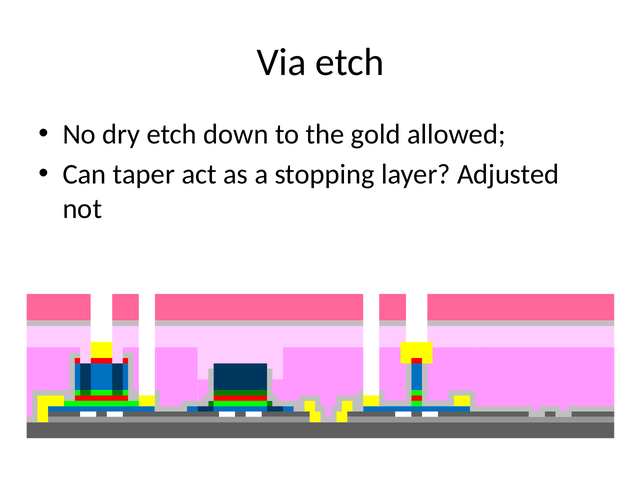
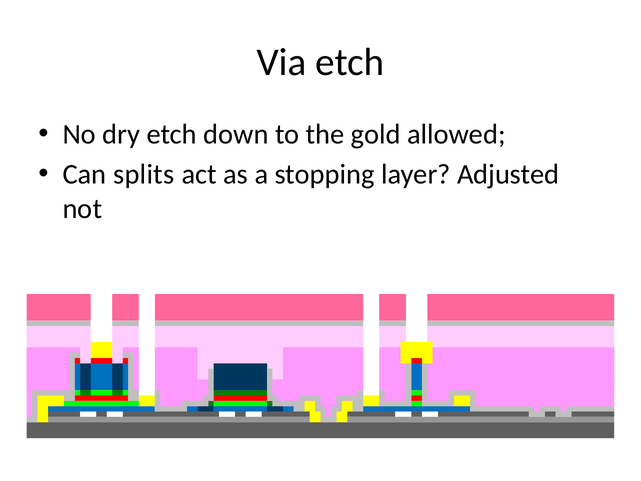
taper: taper -> splits
